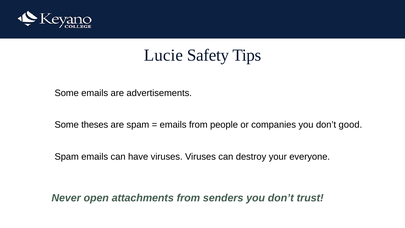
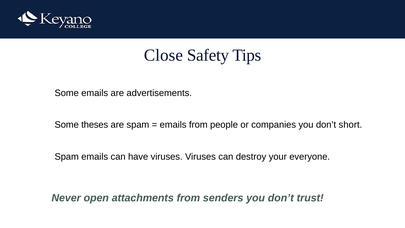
Lucie: Lucie -> Close
good: good -> short
